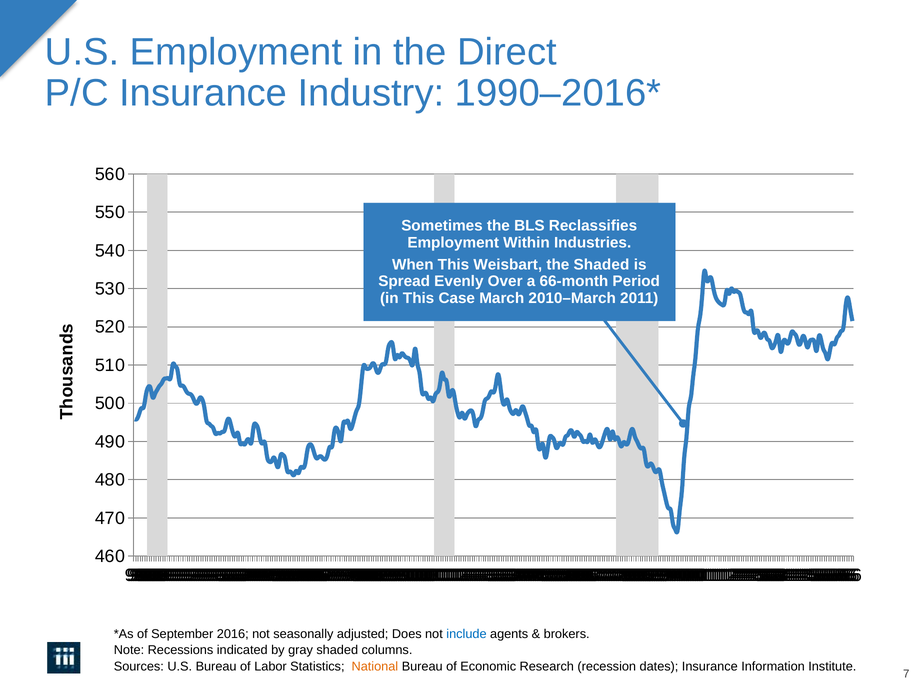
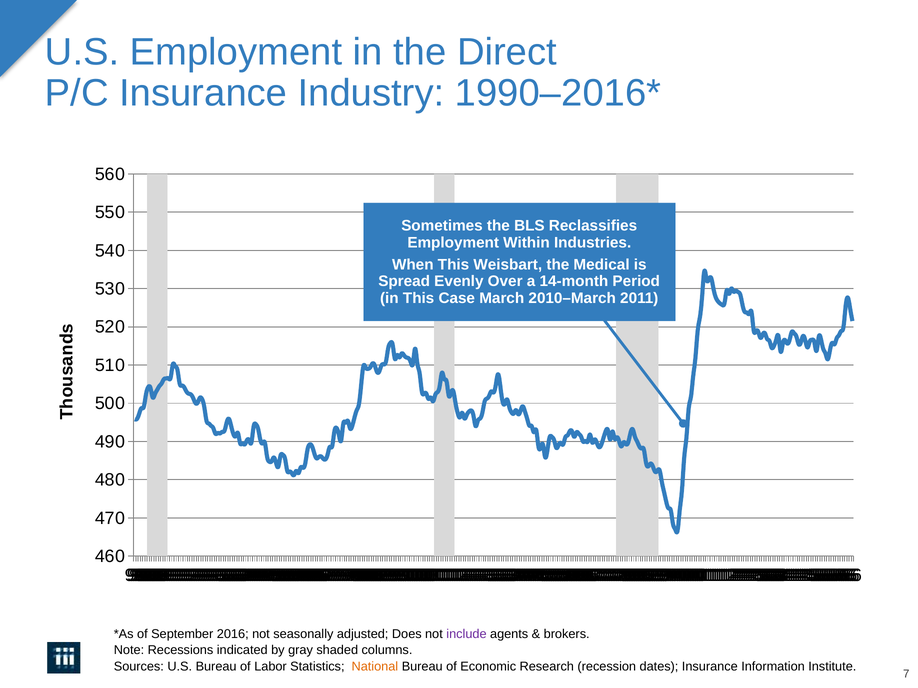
the Shaded: Shaded -> Medical
66-month: 66-month -> 14-month
include colour: blue -> purple
